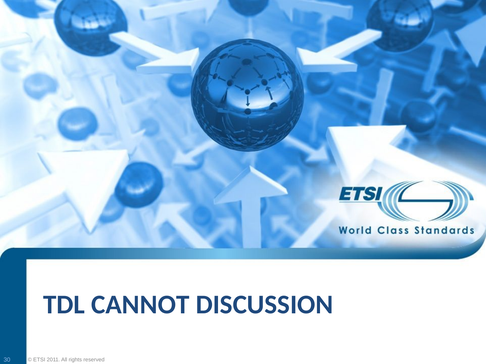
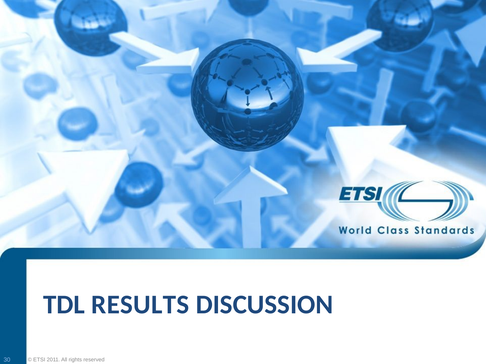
CANNOT: CANNOT -> RESULTS
